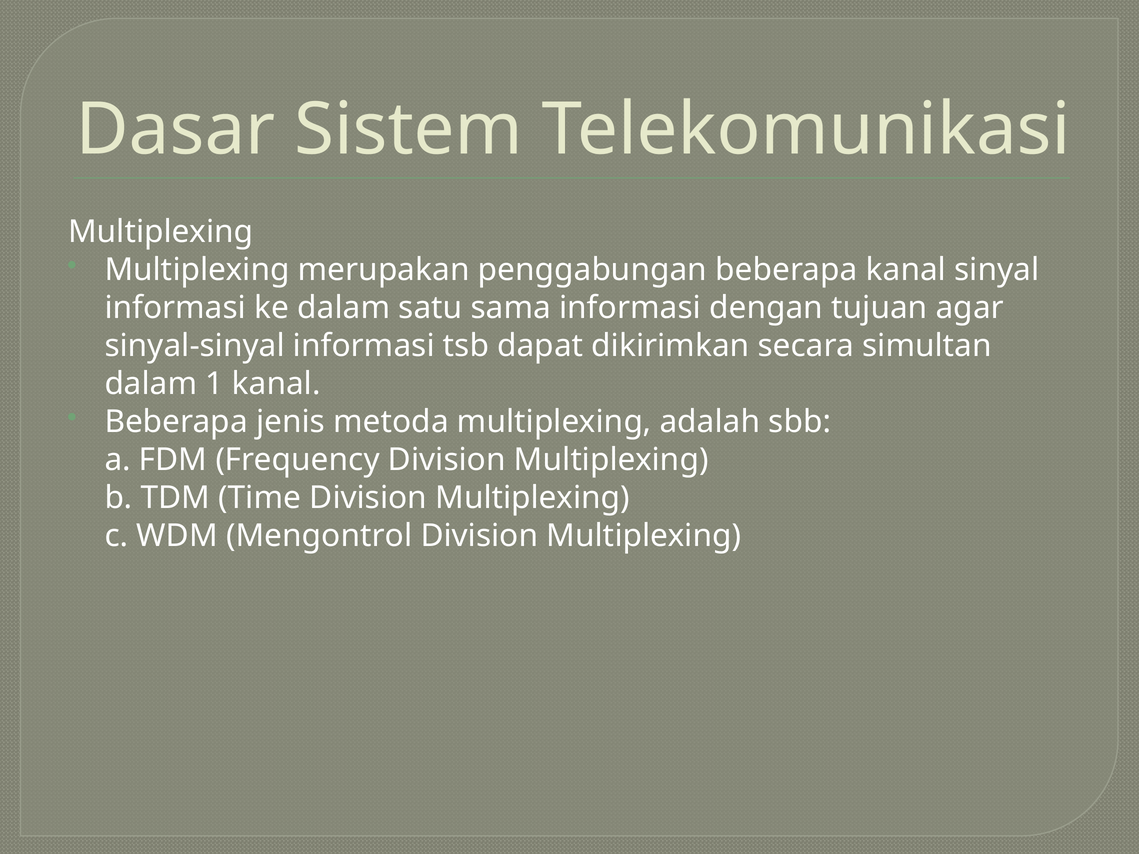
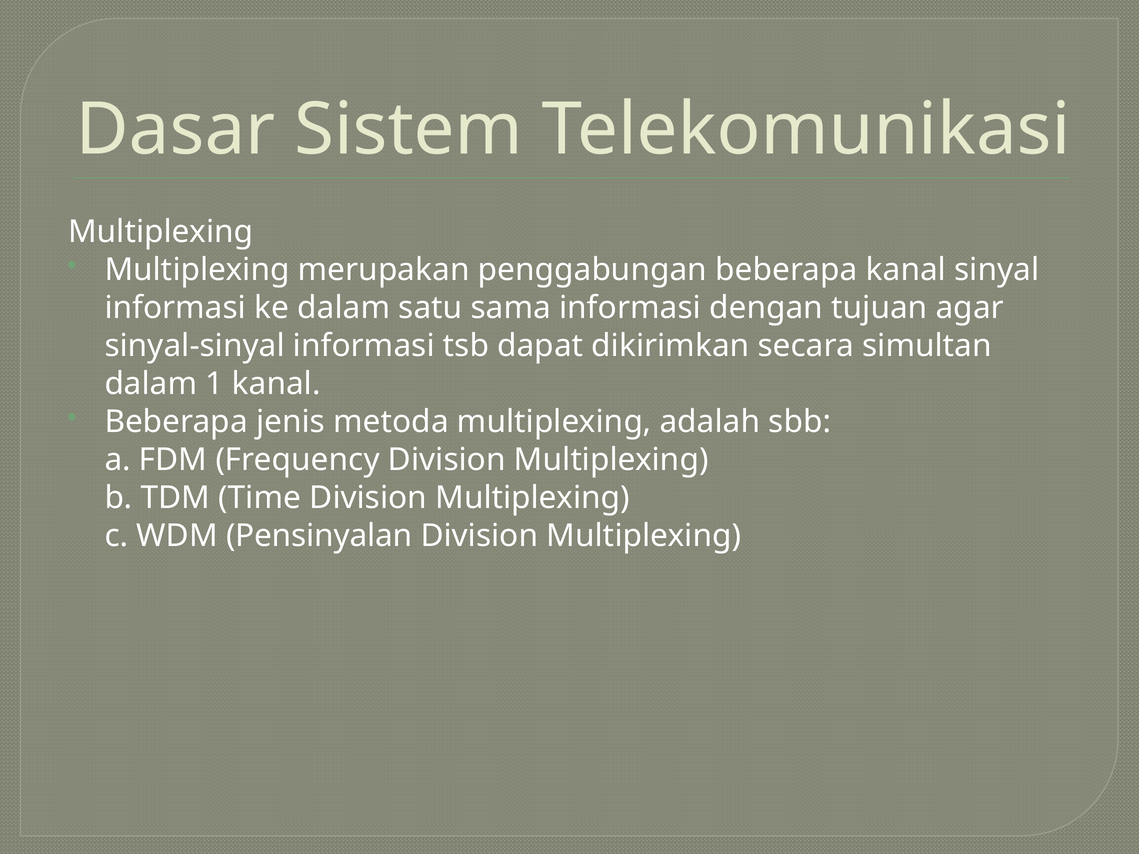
Mengontrol: Mengontrol -> Pensinyalan
